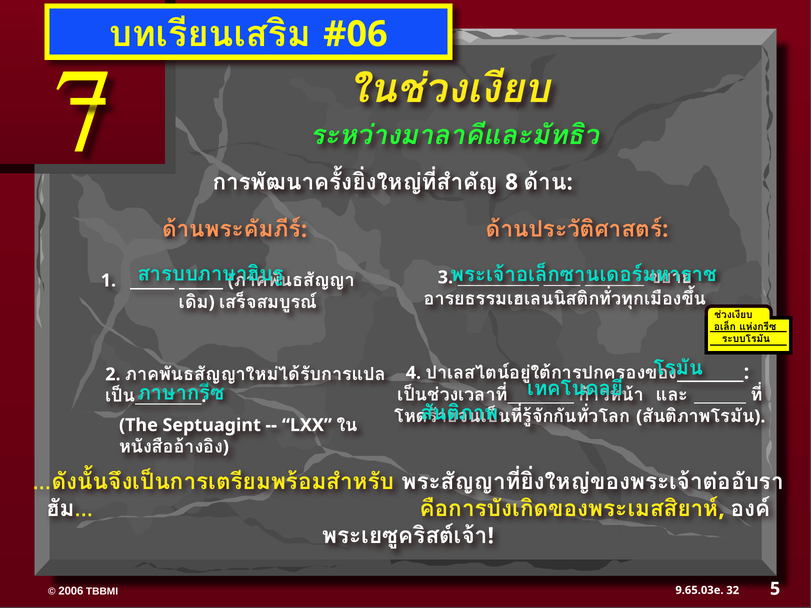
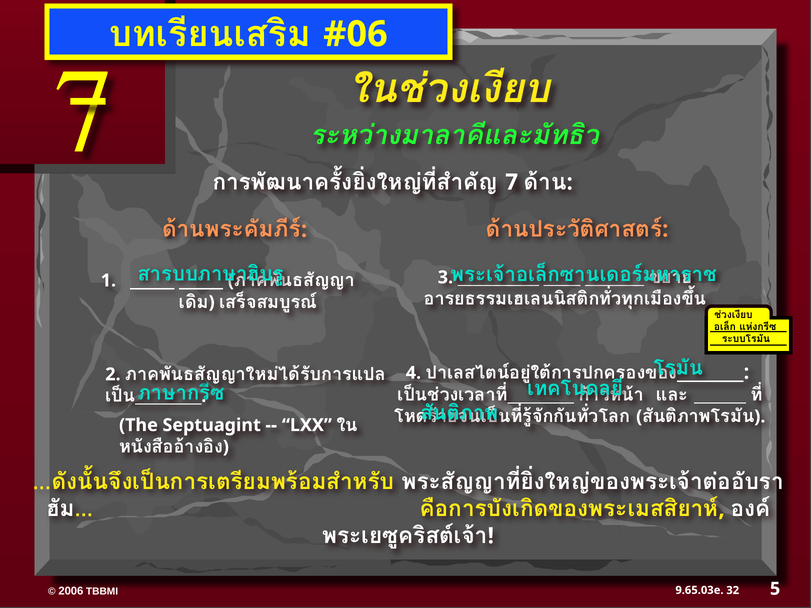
8 at (512, 182): 8 -> 7
